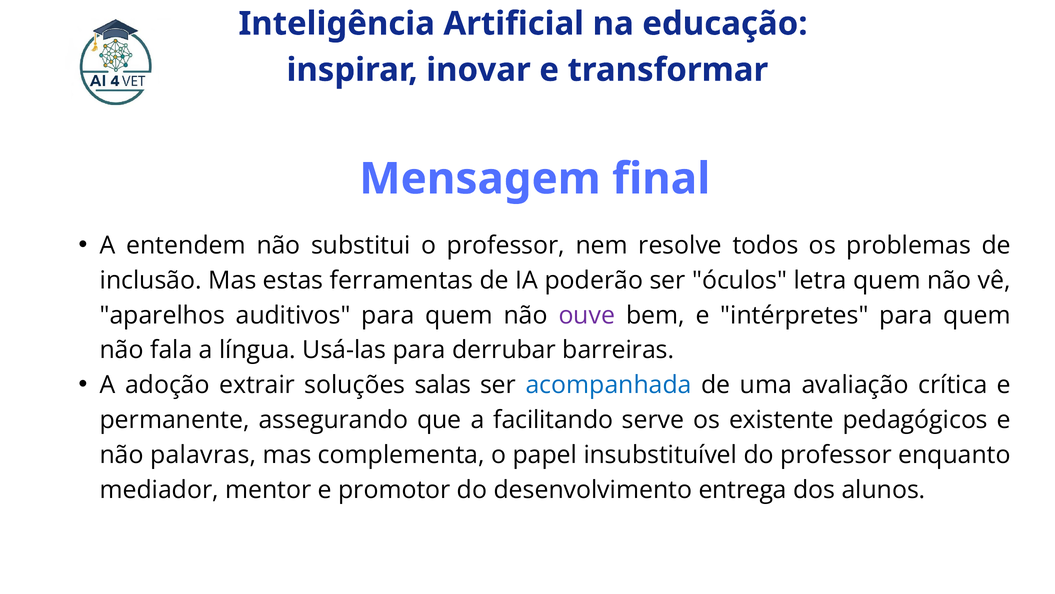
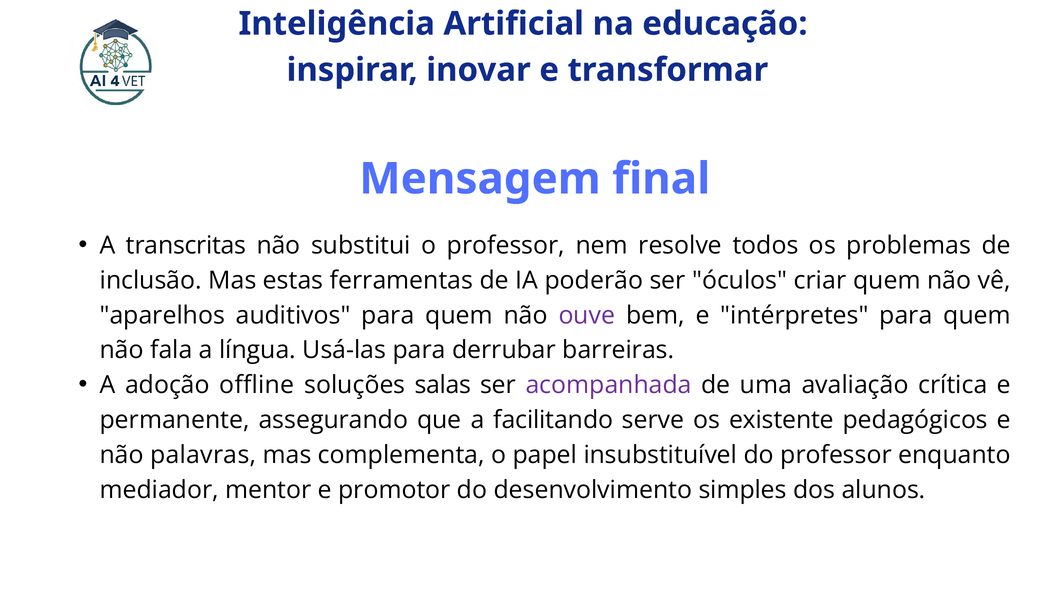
entendem: entendem -> transcritas
letra: letra -> criar
extrair: extrair -> offline
acompanhada colour: blue -> purple
entrega: entrega -> simples
